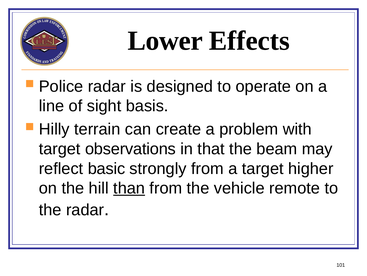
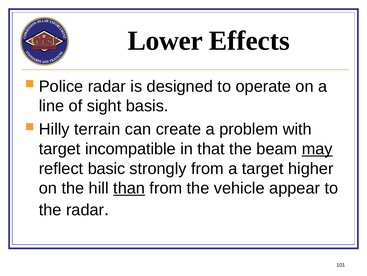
observations: observations -> incompatible
may underline: none -> present
remote: remote -> appear
